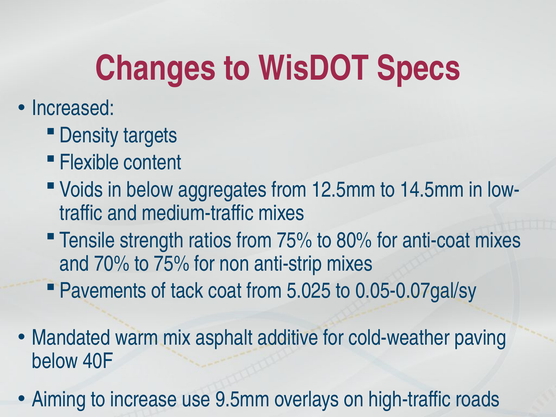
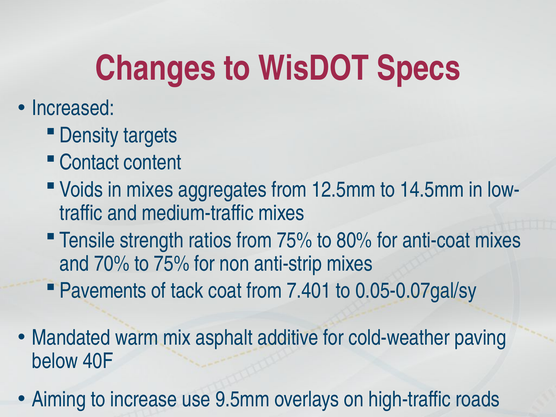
Flexible: Flexible -> Contact
in below: below -> mixes
5.025: 5.025 -> 7.401
